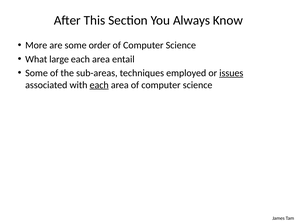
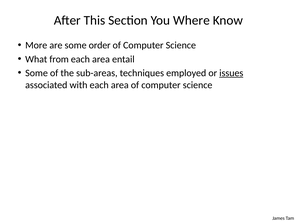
Always: Always -> Where
large: large -> from
each at (99, 85) underline: present -> none
